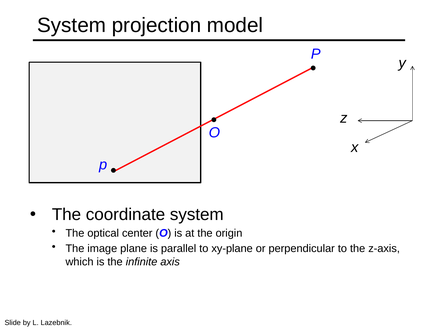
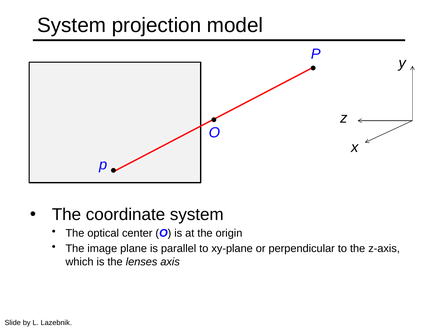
infinite: infinite -> lenses
